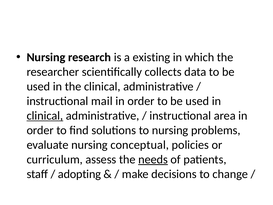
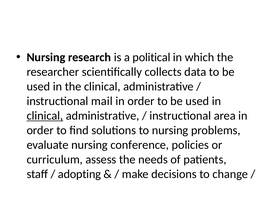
existing: existing -> political
conceptual: conceptual -> conference
needs underline: present -> none
